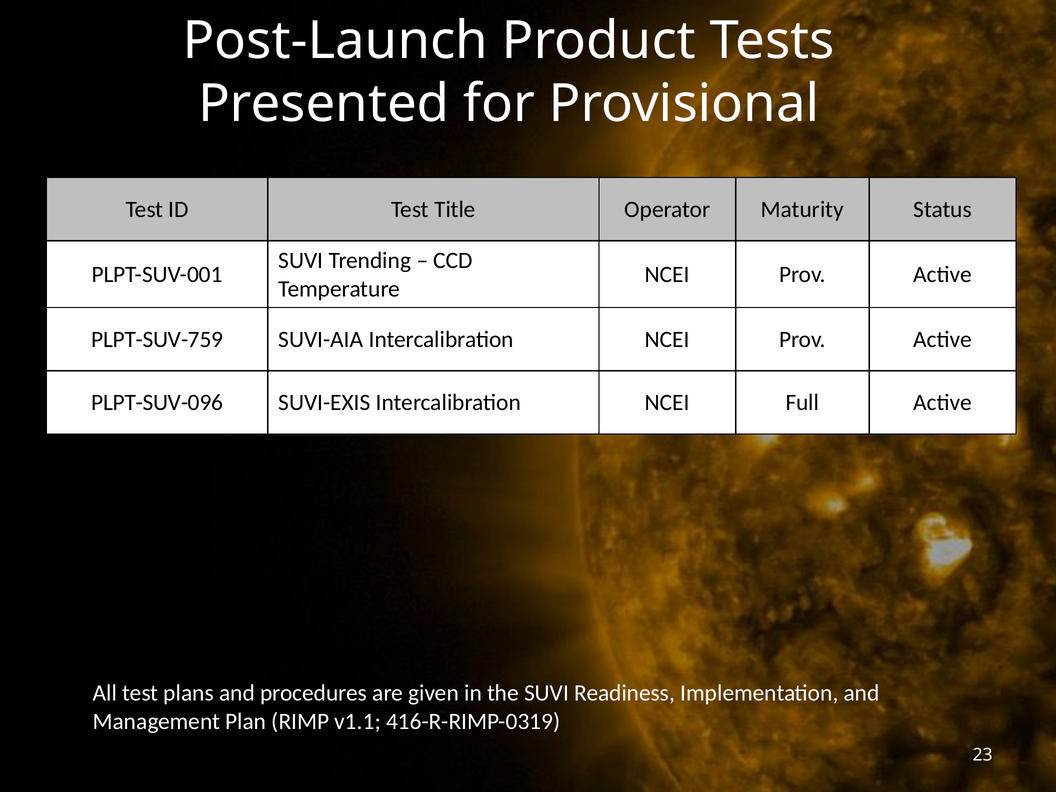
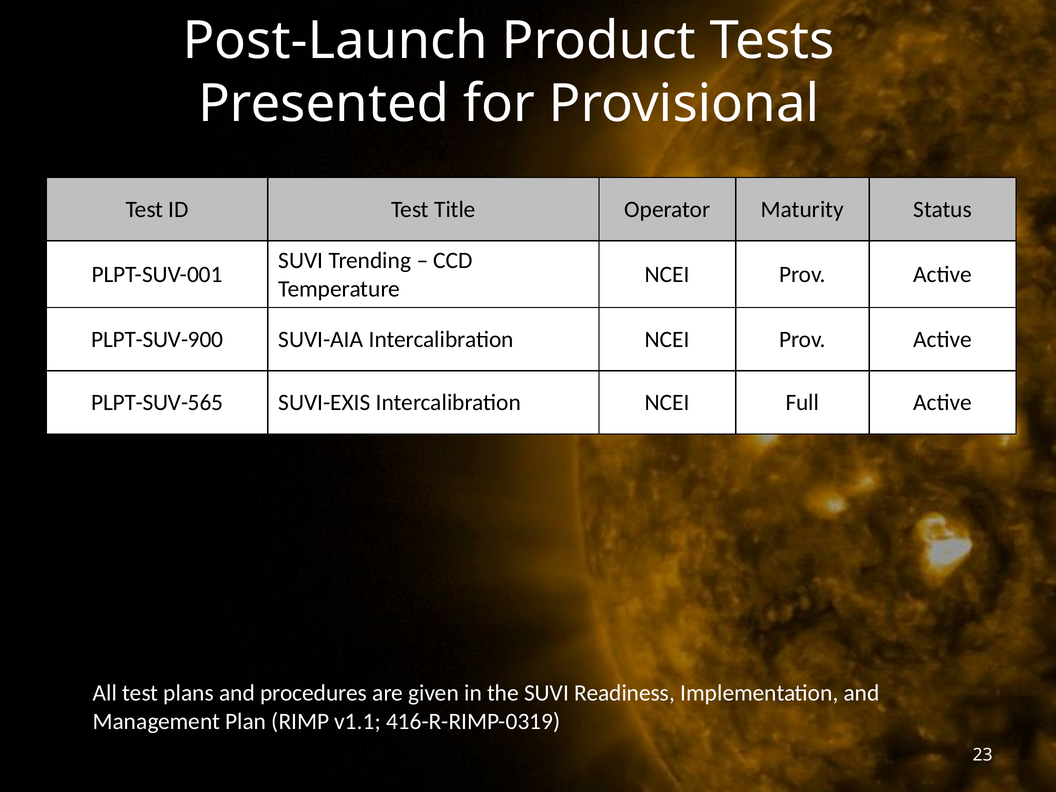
PLPT-SUV-759: PLPT-SUV-759 -> PLPT-SUV-900
PLPT-SUV-096: PLPT-SUV-096 -> PLPT-SUV-565
